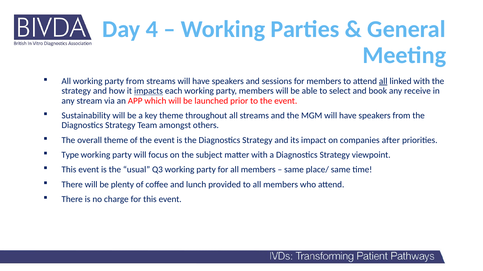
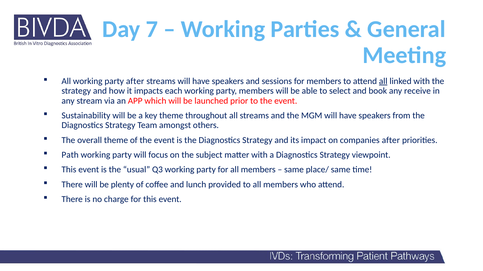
4: 4 -> 7
party from: from -> after
impacts underline: present -> none
Type: Type -> Path
